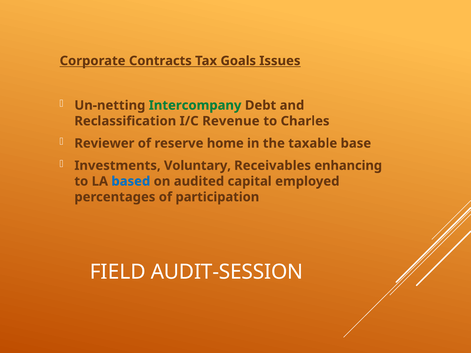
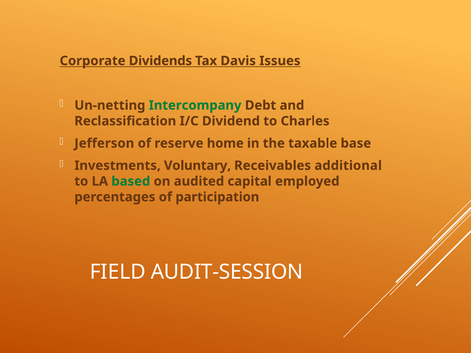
Contracts: Contracts -> Dividends
Goals: Goals -> Davis
Revenue: Revenue -> Dividend
Reviewer: Reviewer -> Jefferson
enhancing: enhancing -> additional
based colour: blue -> green
